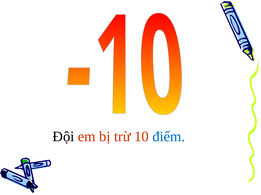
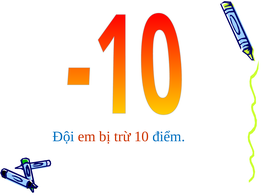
Đội colour: black -> blue
